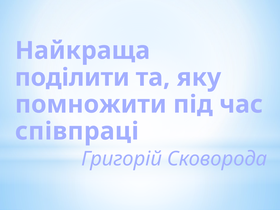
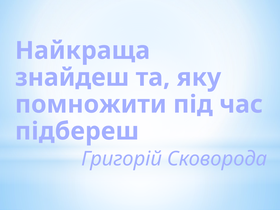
поділити: поділити -> знайдеш
співпраці: співпраці -> підбереш
